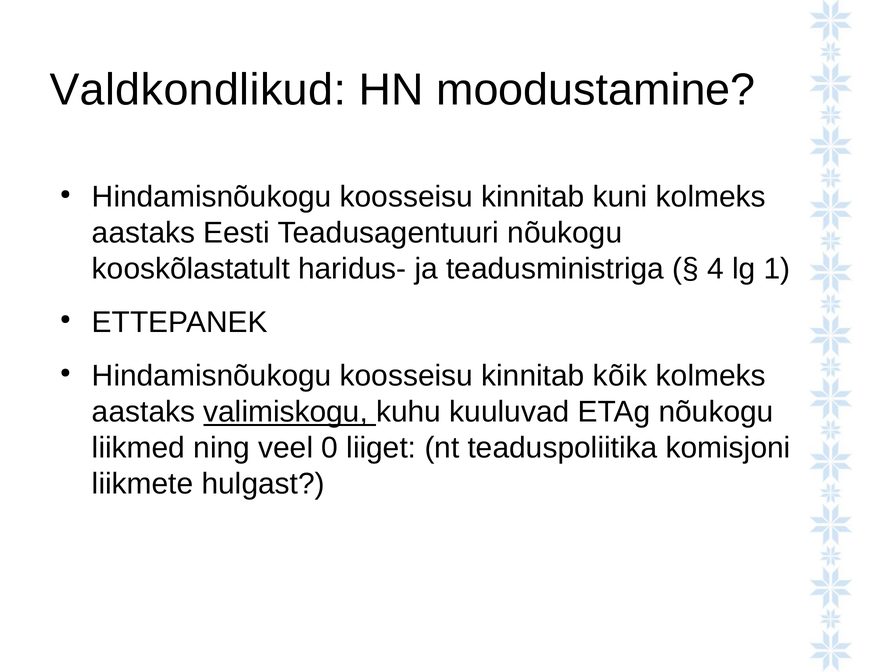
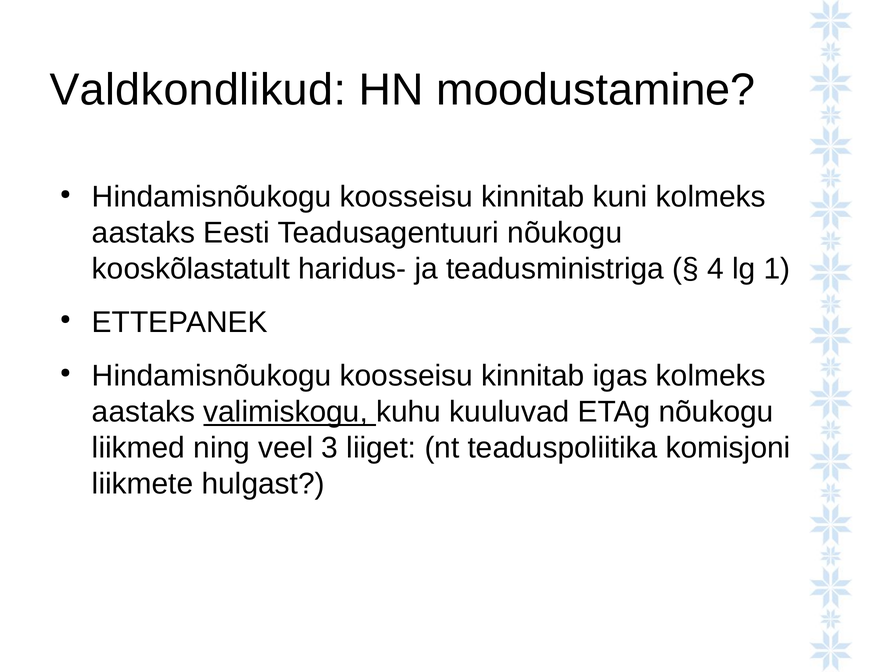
kõik: kõik -> igas
0: 0 -> 3
